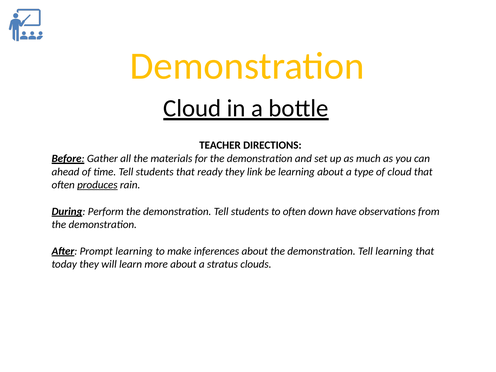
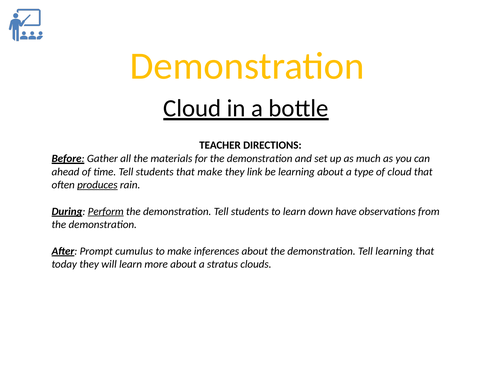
that ready: ready -> make
Perform underline: none -> present
to often: often -> learn
Prompt learning: learning -> cumulus
